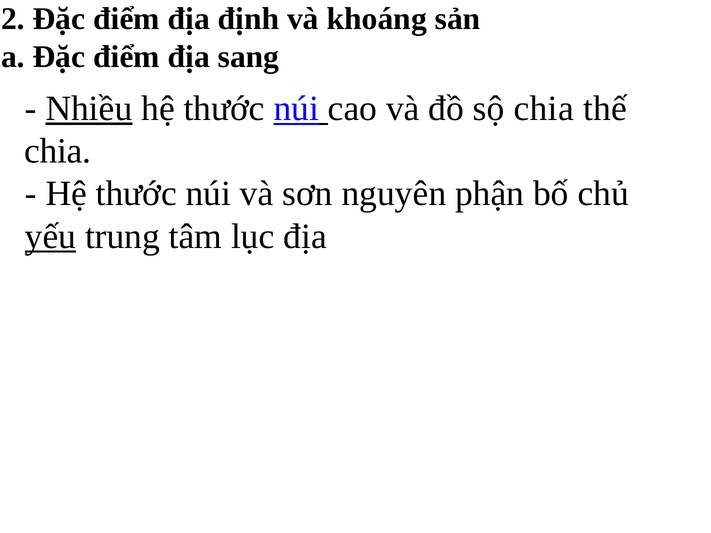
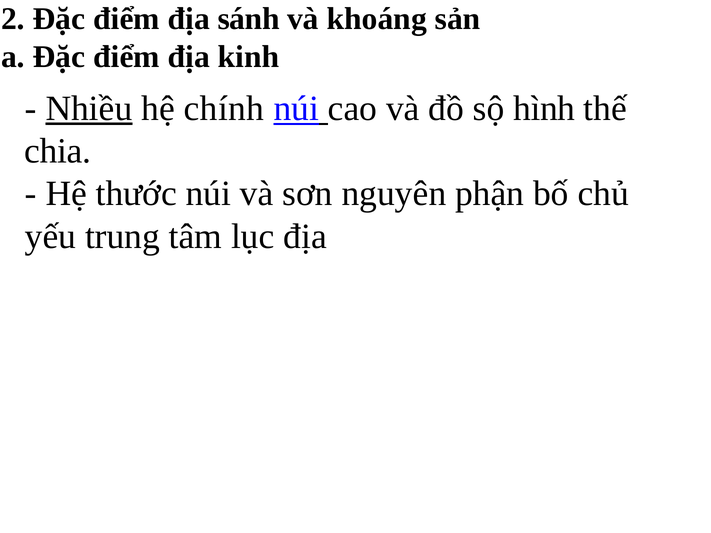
định: định -> sánh
sang: sang -> kinh
thước at (224, 108): thước -> chính
sộ chia: chia -> hình
yếu underline: present -> none
